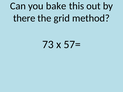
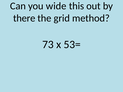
bake: bake -> wide
57=: 57= -> 53=
